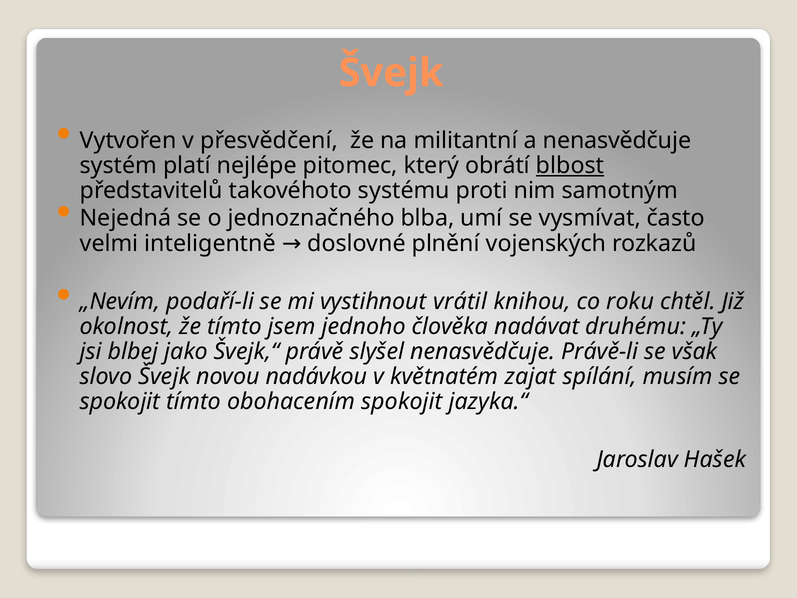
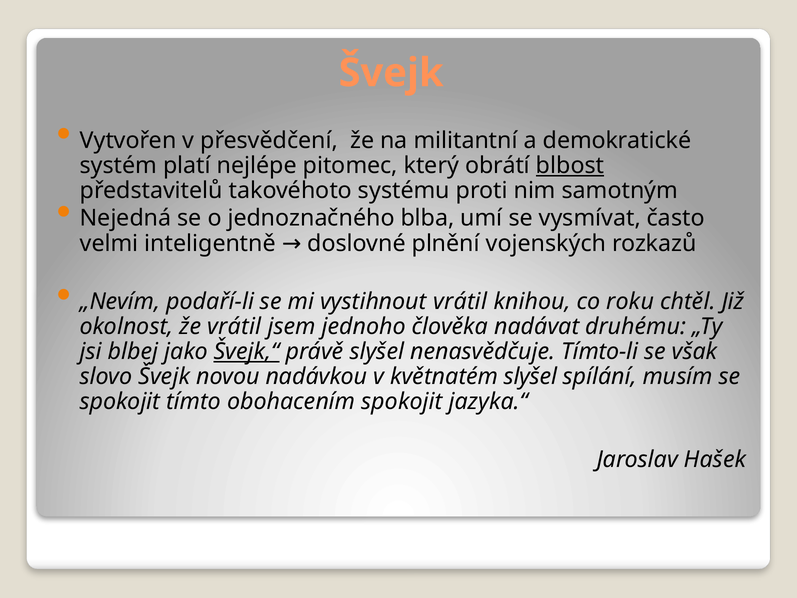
a nenasvědčuje: nenasvědčuje -> demokratické
že tímto: tímto -> vrátil
Švejk,“ underline: none -> present
Právě-li: Právě-li -> Tímto-li
květnatém zajat: zajat -> slyšel
